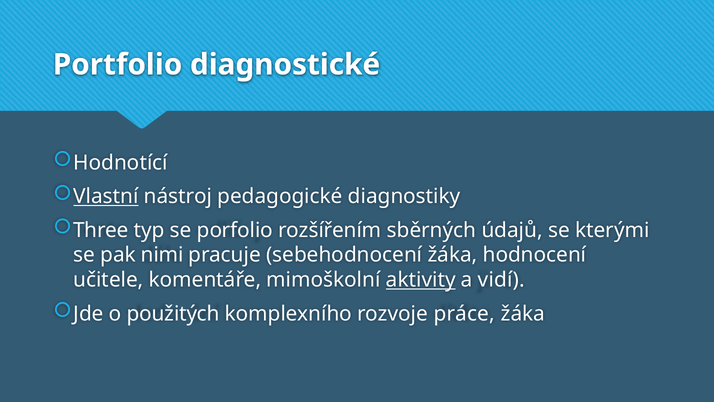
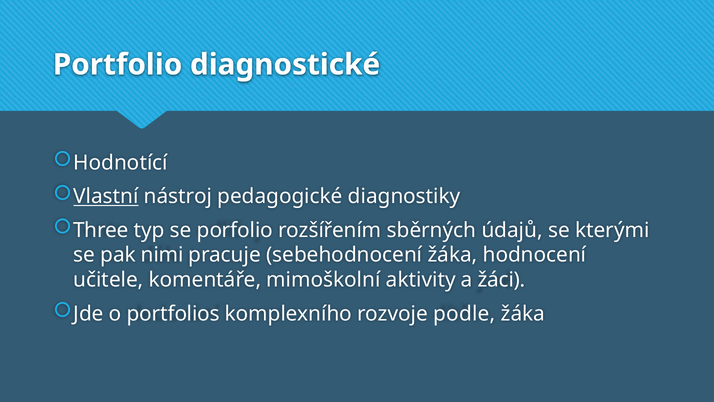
aktivity underline: present -> none
vidí: vidí -> žáci
použitých: použitých -> portfolios
práce: práce -> podle
